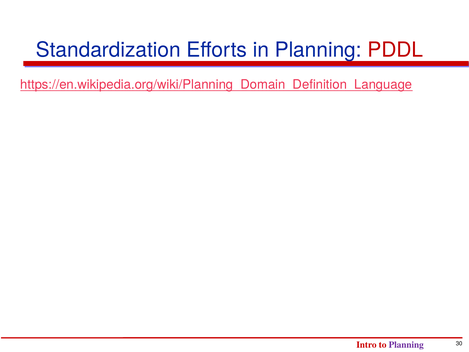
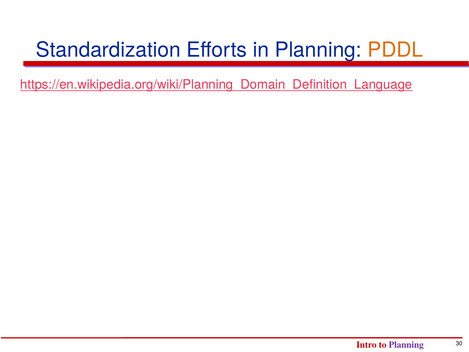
PDDL colour: red -> orange
